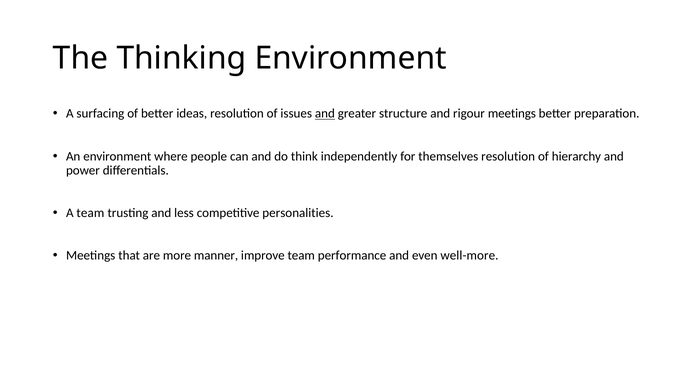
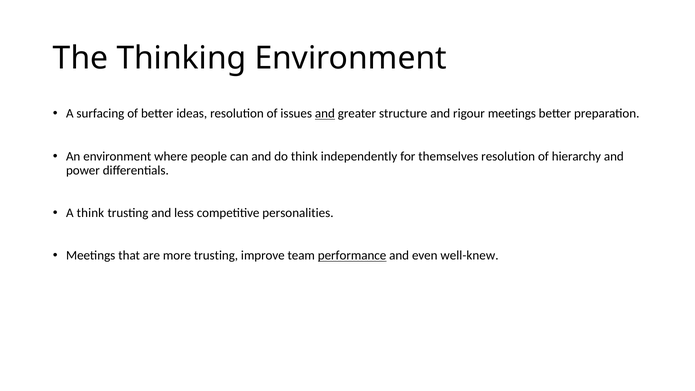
A team: team -> think
more manner: manner -> trusting
performance underline: none -> present
well-more: well-more -> well-knew
